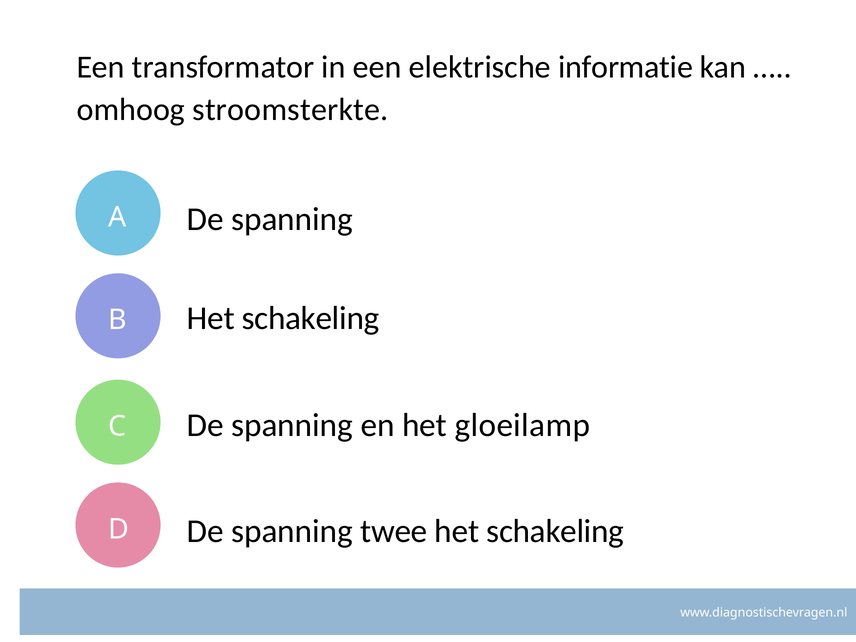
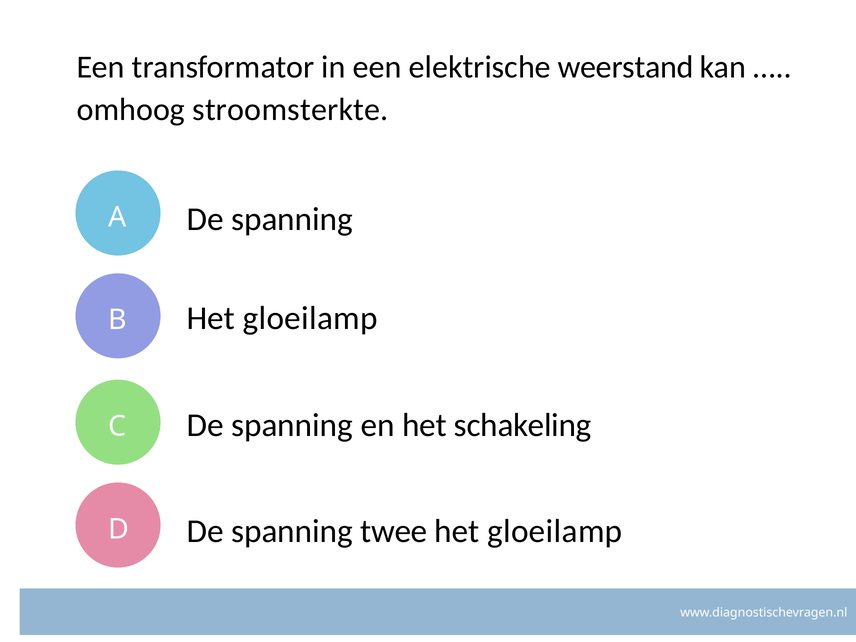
informatie: informatie -> weerstand
schakeling at (311, 318): schakeling -> gloeilamp
gloeilamp: gloeilamp -> schakeling
schakeling at (555, 531): schakeling -> gloeilamp
